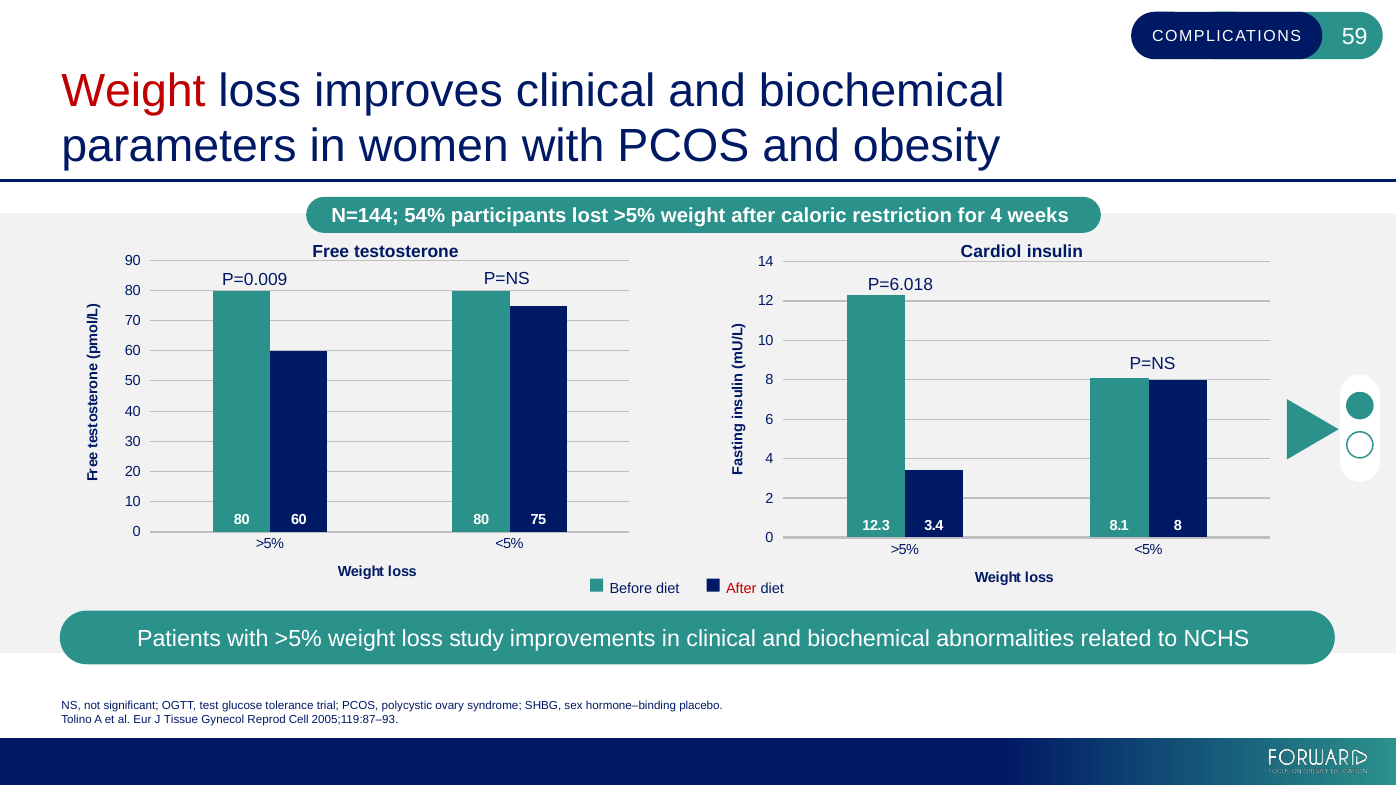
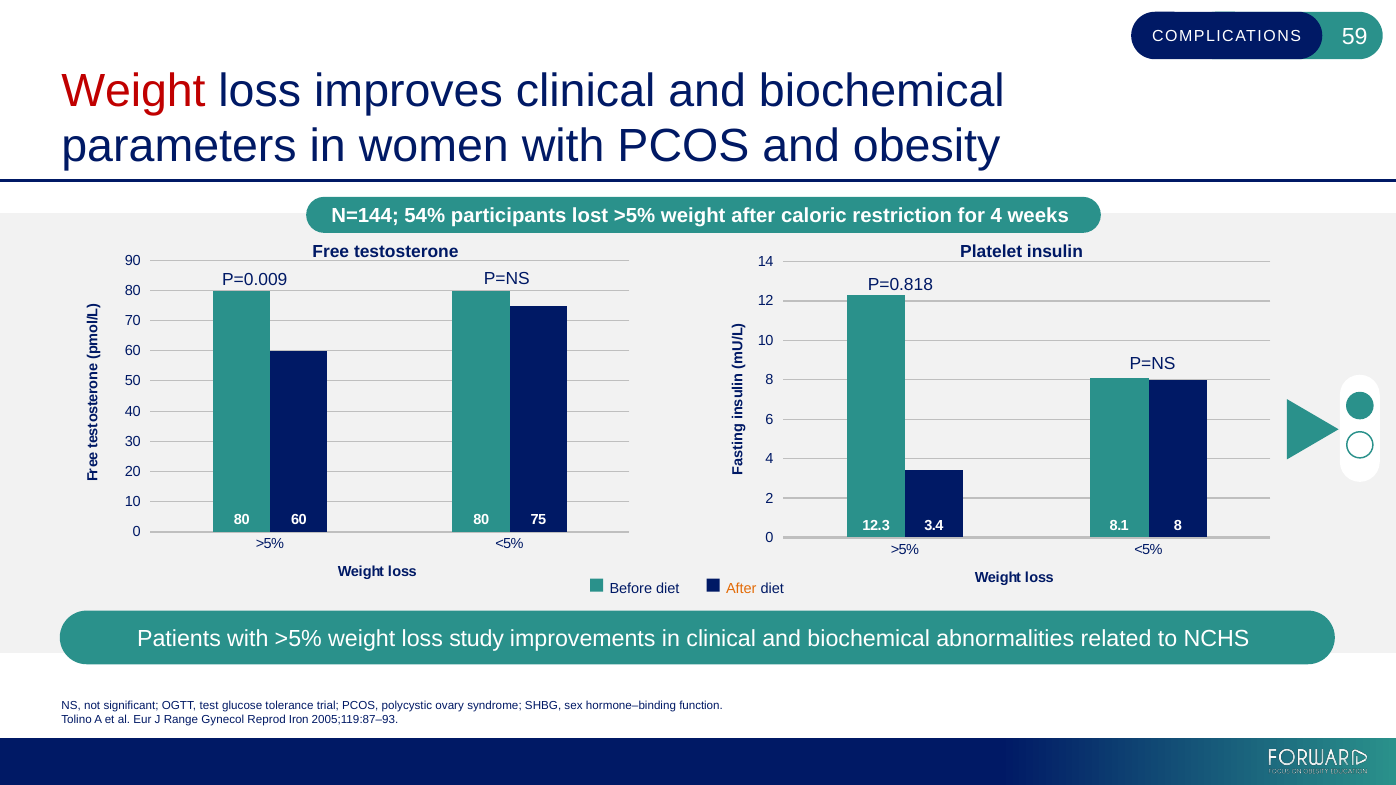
Cardiol: Cardiol -> Platelet
P=6.018: P=6.018 -> P=0.818
After at (741, 589) colour: red -> orange
placebo: placebo -> function
Tissue: Tissue -> Range
Cell: Cell -> Iron
